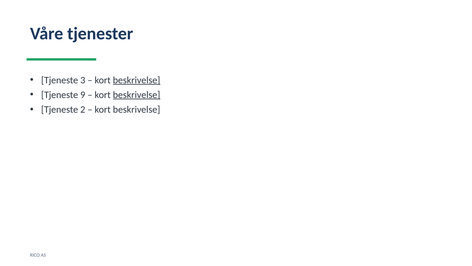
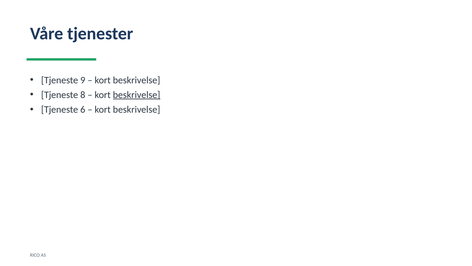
3: 3 -> 9
beskrivelse at (137, 80) underline: present -> none
9: 9 -> 8
2: 2 -> 6
